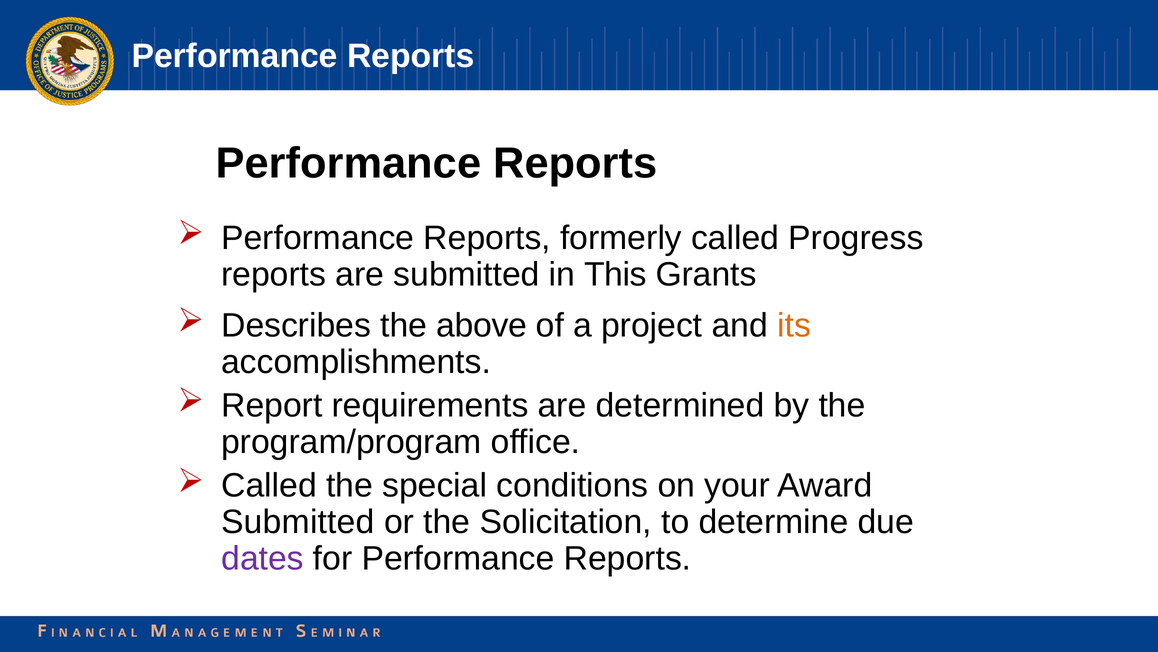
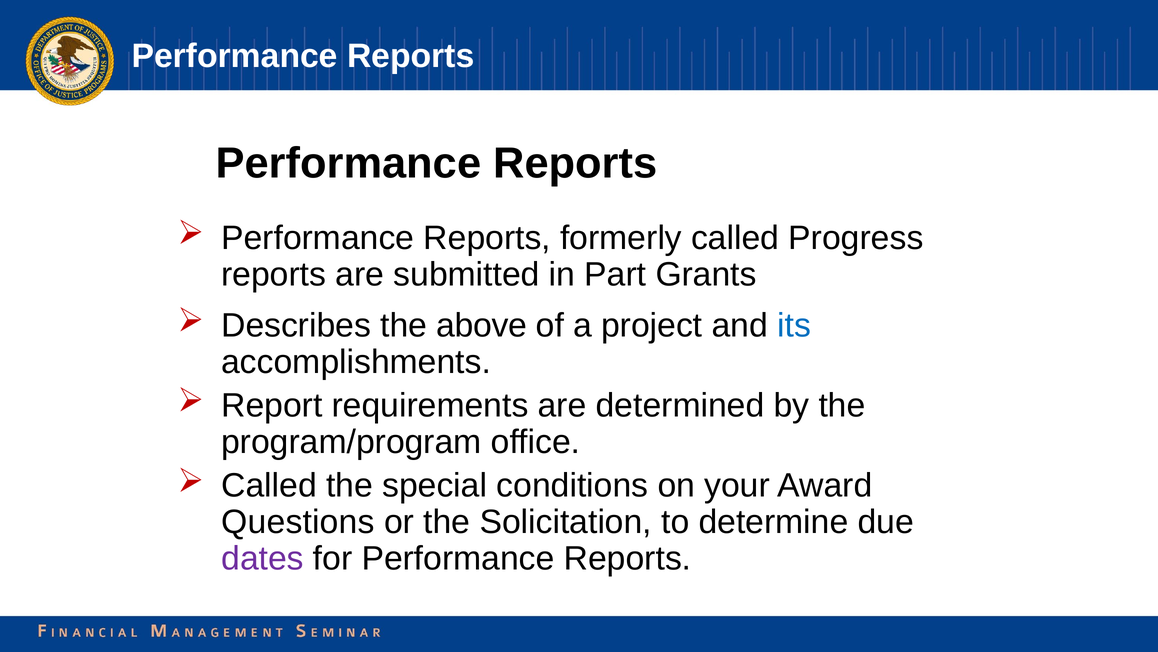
This: This -> Part
its colour: orange -> blue
Submitted at (298, 522): Submitted -> Questions
